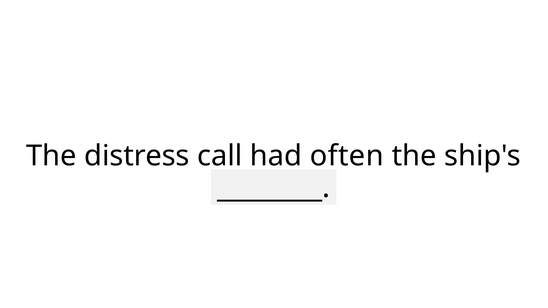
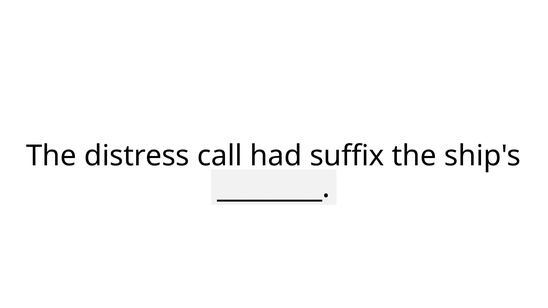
often: often -> suffix
